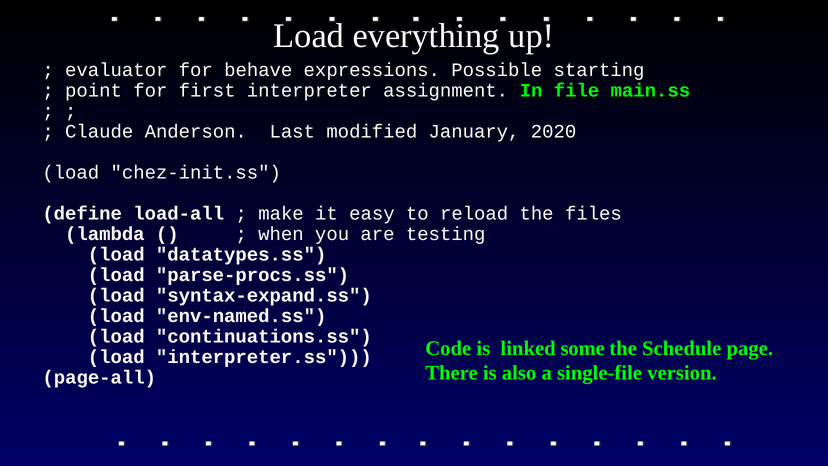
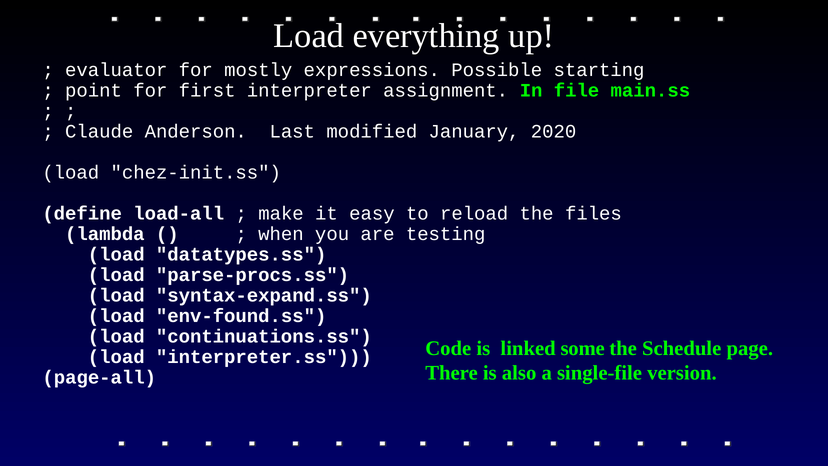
behave: behave -> mostly
env-named.ss: env-named.ss -> env-found.ss
